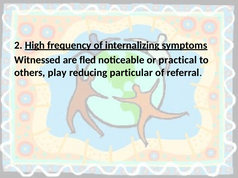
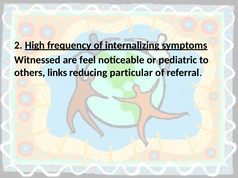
fled: fled -> feel
practical: practical -> pediatric
play: play -> links
